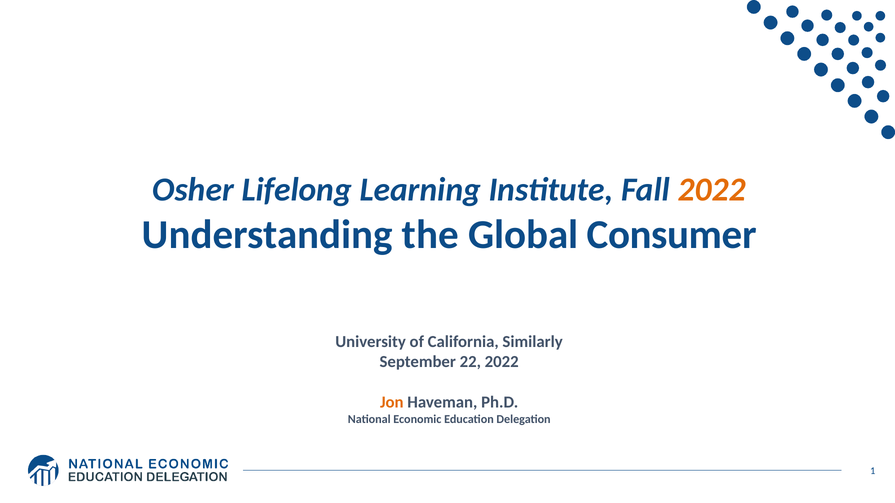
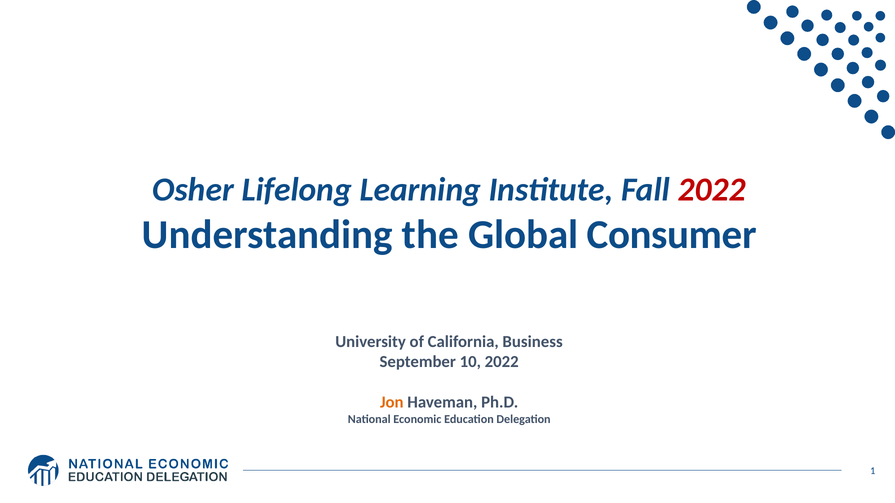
2022 at (712, 190) colour: orange -> red
Similarly: Similarly -> Business
22: 22 -> 10
